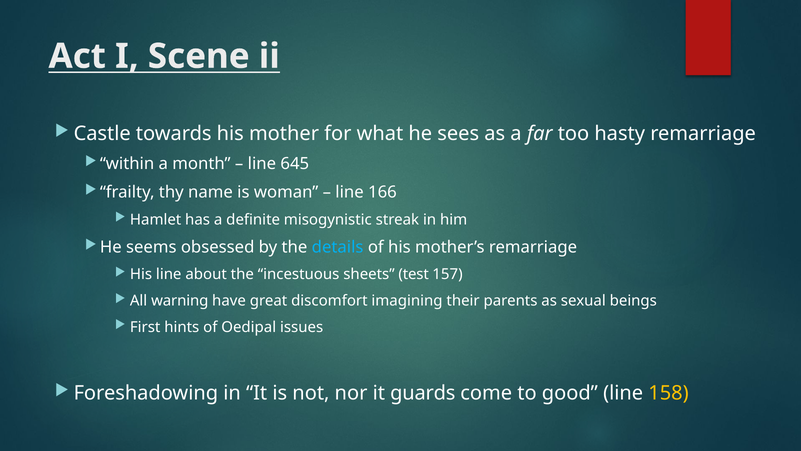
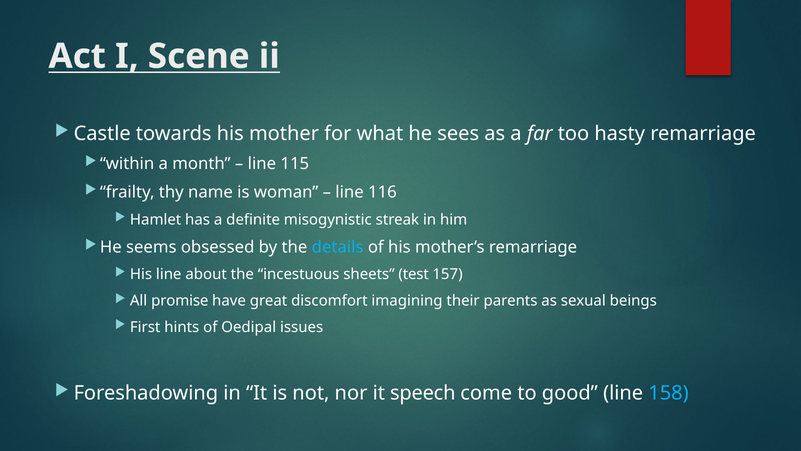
645: 645 -> 115
166: 166 -> 116
warning: warning -> promise
guards: guards -> speech
158 colour: yellow -> light blue
